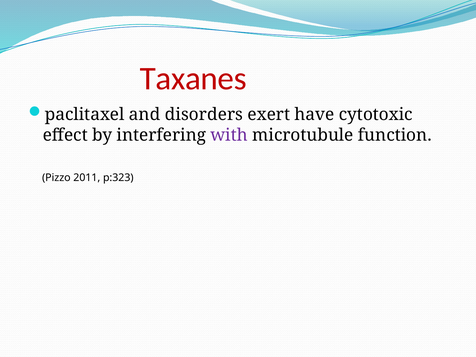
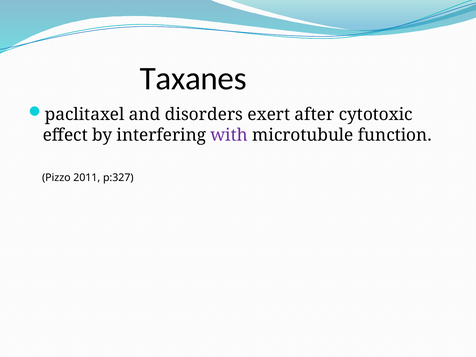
Taxanes colour: red -> black
have: have -> after
p:323: p:323 -> p:327
